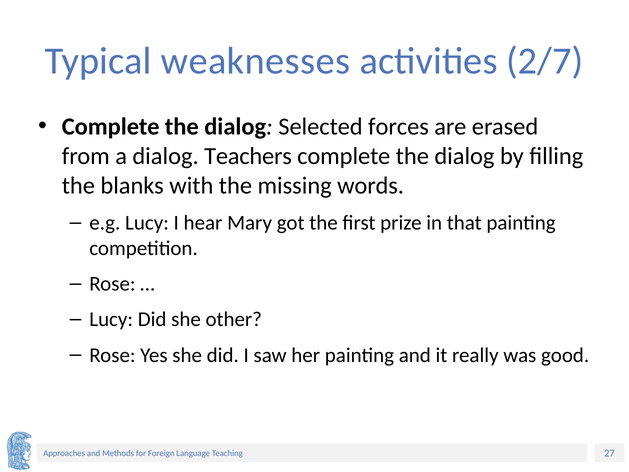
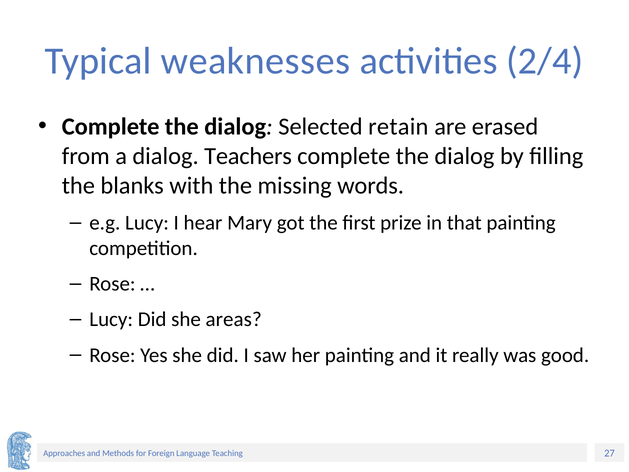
2/7: 2/7 -> 2/4
forces: forces -> retain
other: other -> areas
